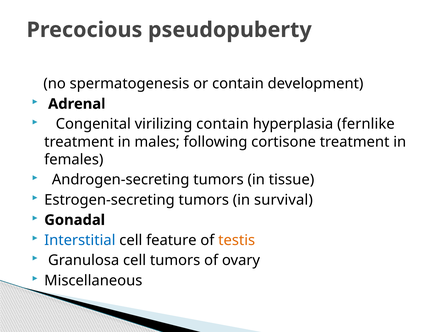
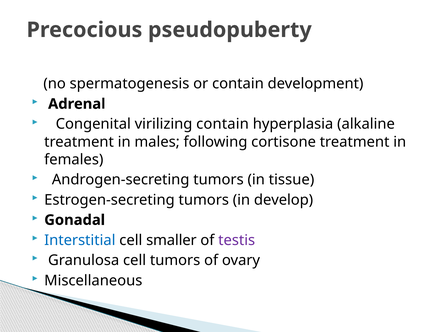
fernlike: fernlike -> alkaline
survival: survival -> develop
feature: feature -> smaller
testis colour: orange -> purple
